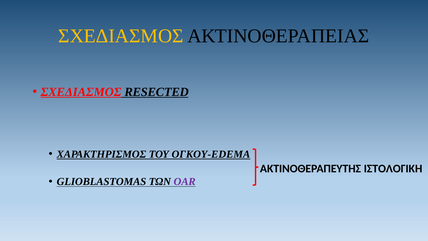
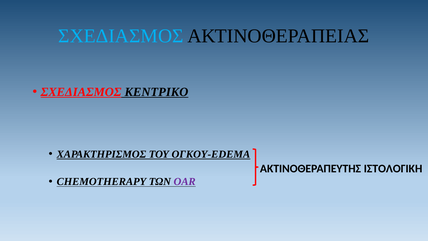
ΣΧΕΔΙΑΣΜΟΣ at (121, 36) colour: yellow -> light blue
RESECTED: RESECTED -> ΚΕΝΤΡΙΚΟ
GLIOBLASTOMAS: GLIOBLASTOMAS -> CHEMOTHERAPY
